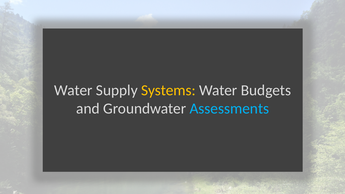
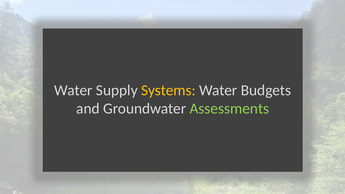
Assessments colour: light blue -> light green
